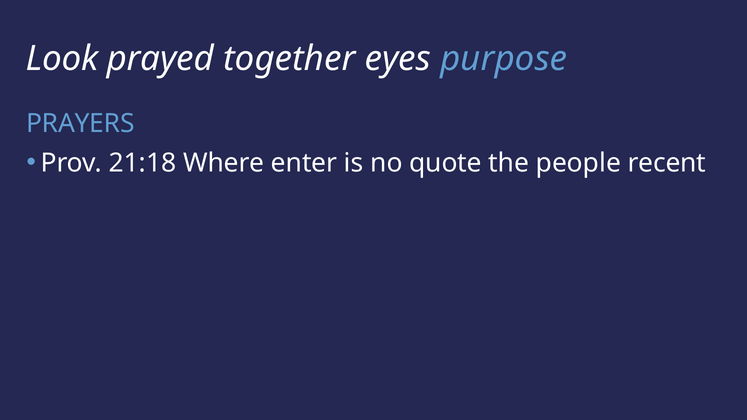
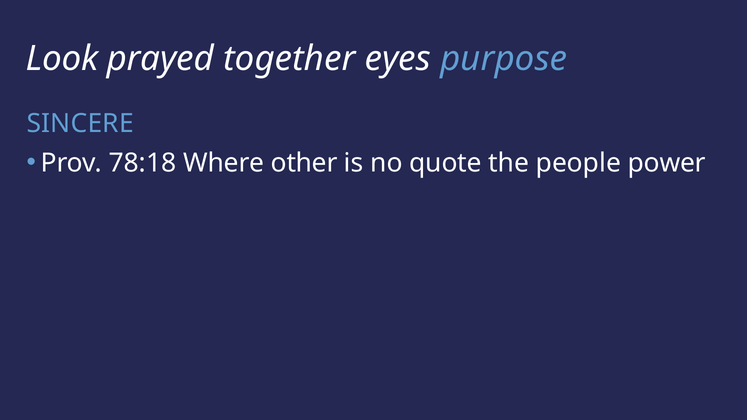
PRAYERS: PRAYERS -> SINCERE
21:18: 21:18 -> 78:18
enter: enter -> other
recent: recent -> power
